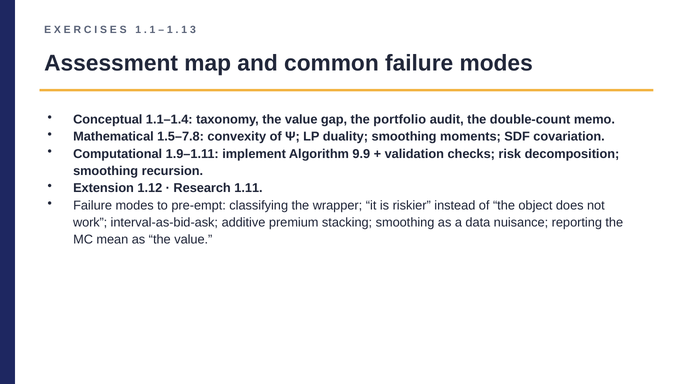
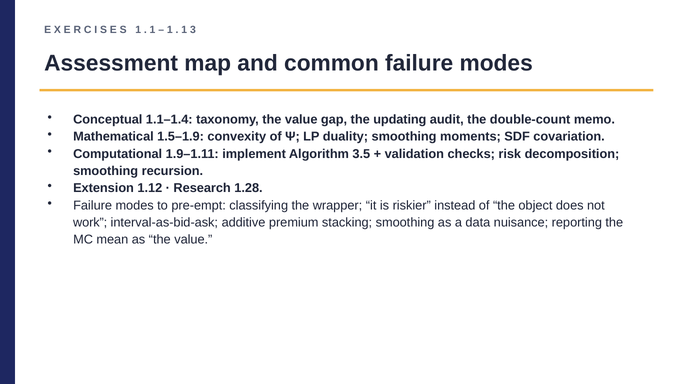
portfolio: portfolio -> updating
1.5–7.8: 1.5–7.8 -> 1.5–1.9
9.9: 9.9 -> 3.5
1.11: 1.11 -> 1.28
